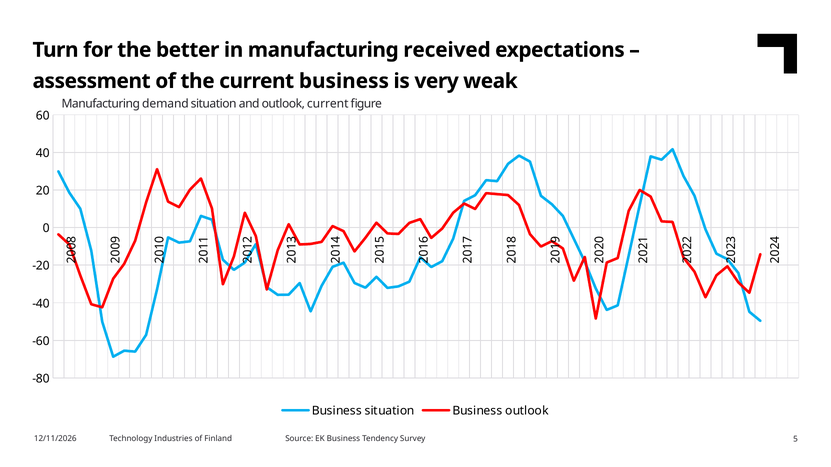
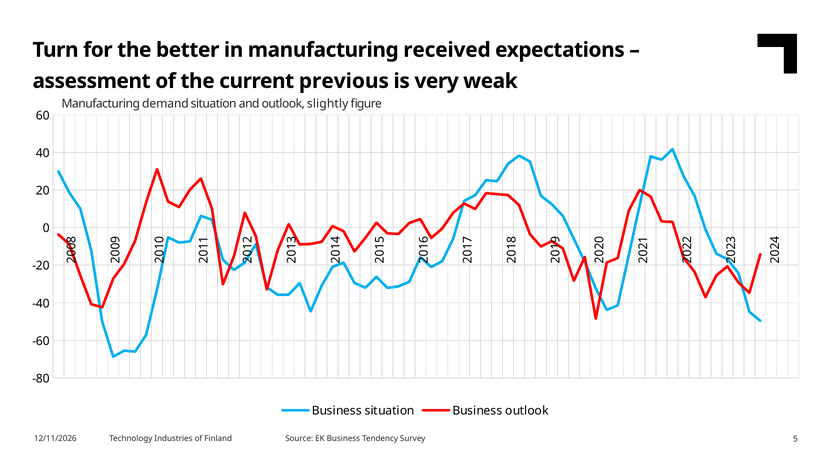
current business: business -> previous
outlook current: current -> slightly
